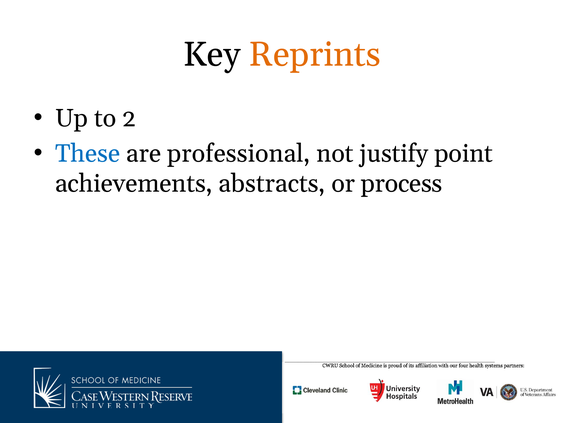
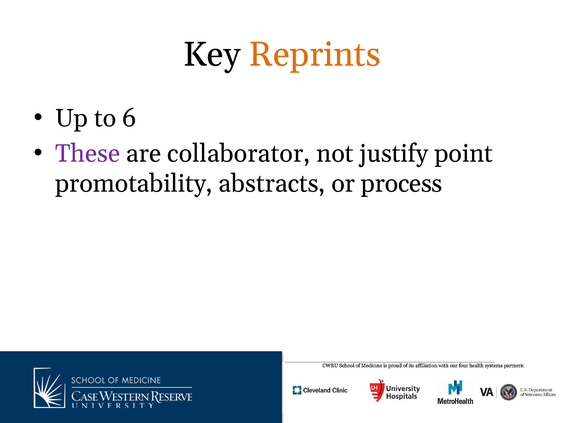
2: 2 -> 6
These colour: blue -> purple
professional: professional -> collaborator
achievements: achievements -> promotability
